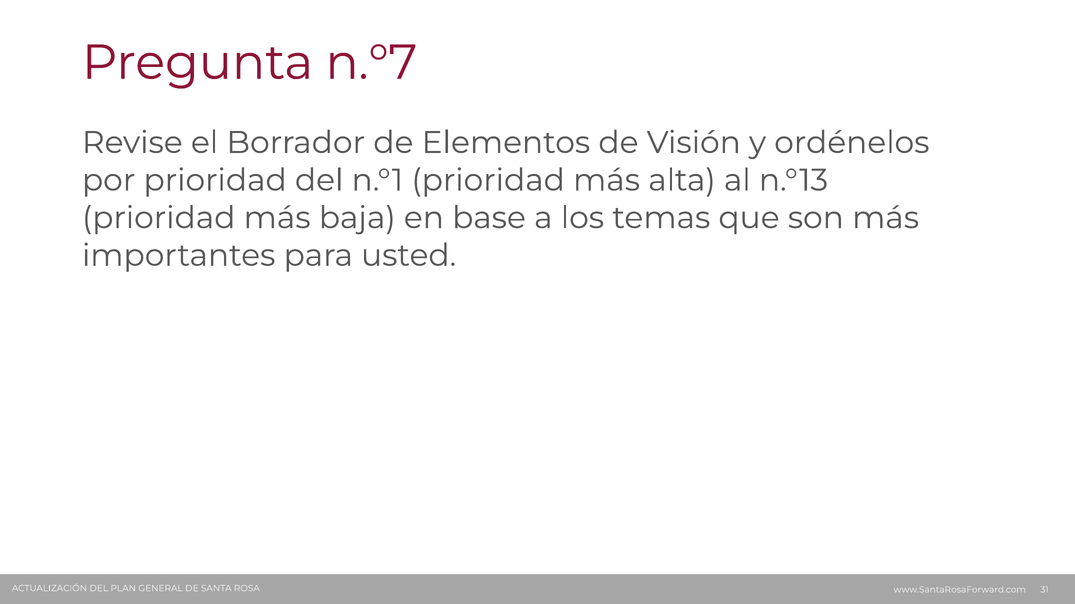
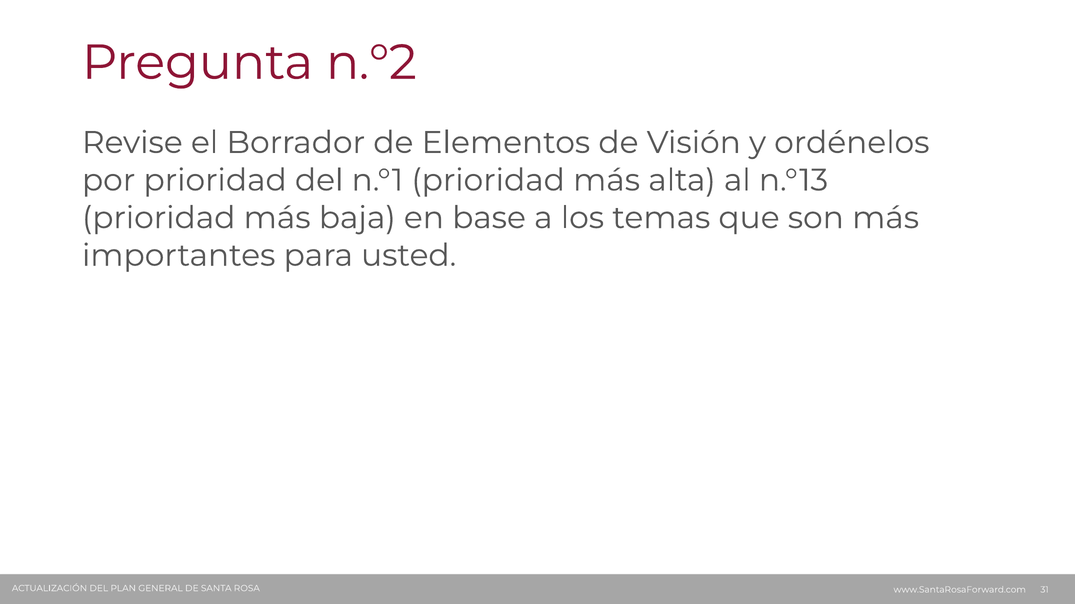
n.°7: n.°7 -> n.°2
